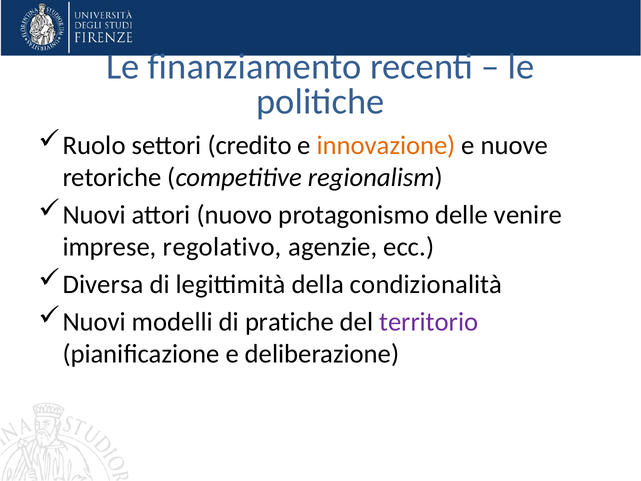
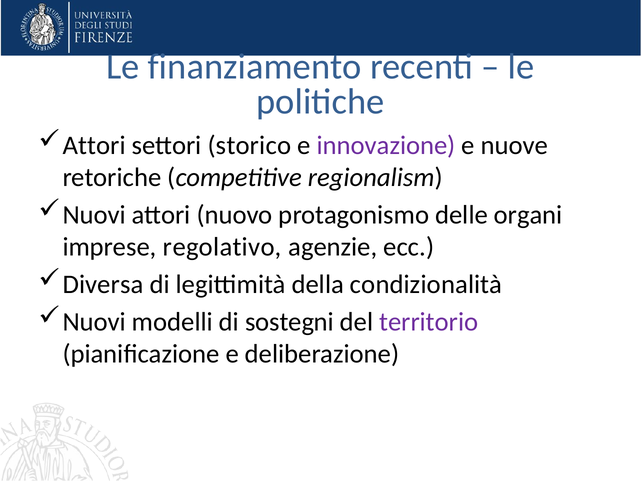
Ruolo at (94, 145): Ruolo -> Attori
credito: credito -> storico
innovazione colour: orange -> purple
venire: venire -> organi
pratiche: pratiche -> sostegni
